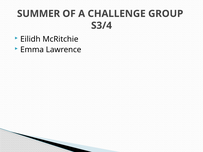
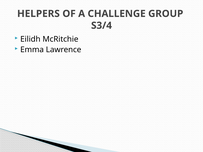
SUMMER: SUMMER -> HELPERS
